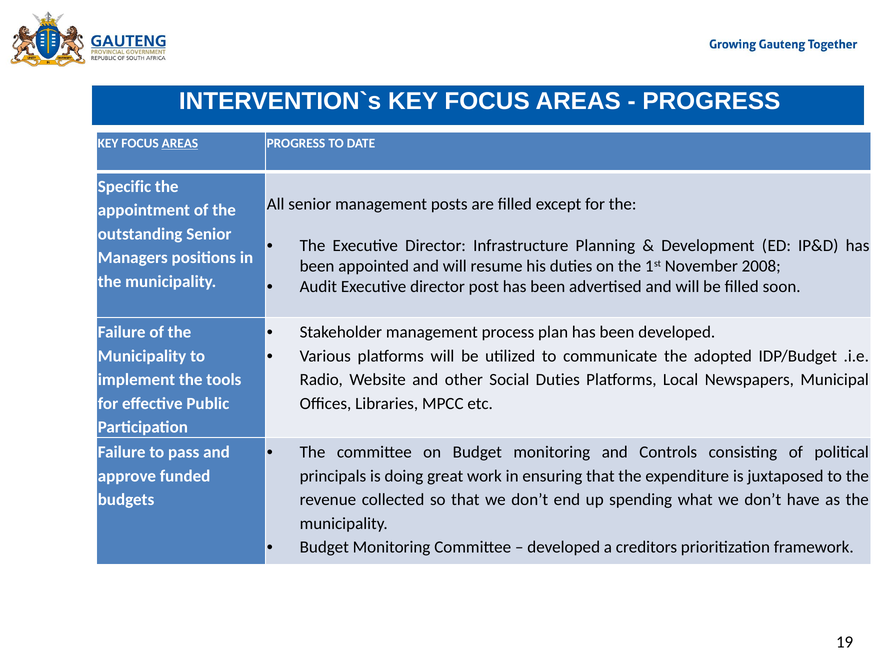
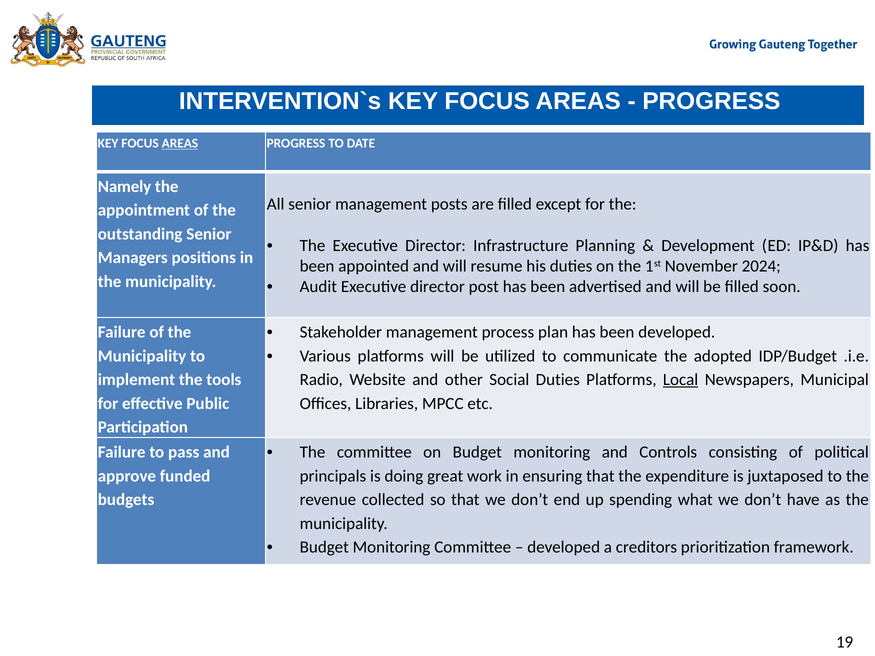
Specific: Specific -> Namely
2008: 2008 -> 2024
Local underline: none -> present
